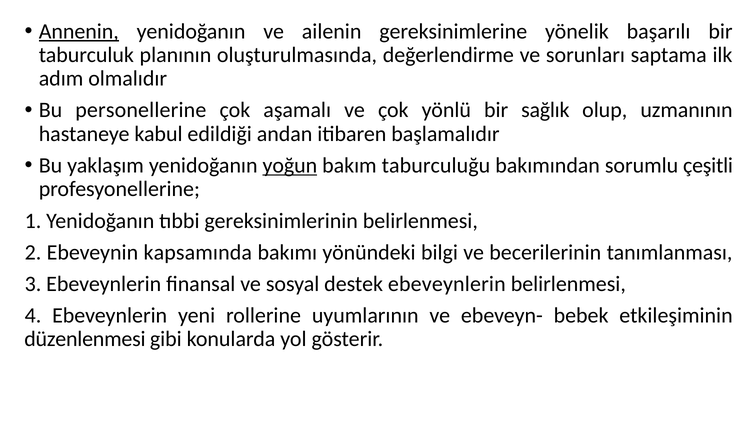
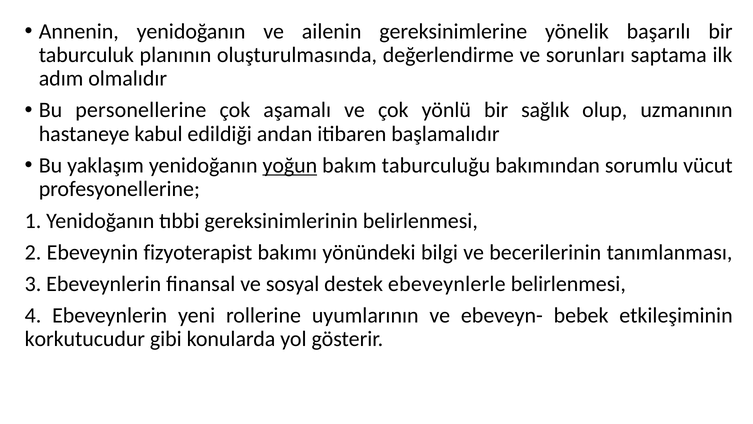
Annenin underline: present -> none
çeşitli: çeşitli -> vücut
kapsamında: kapsamında -> fizyoterapist
destek ebeveynlerin: ebeveynlerin -> ebeveynlerle
düzenlenmesi: düzenlenmesi -> korkutucudur
